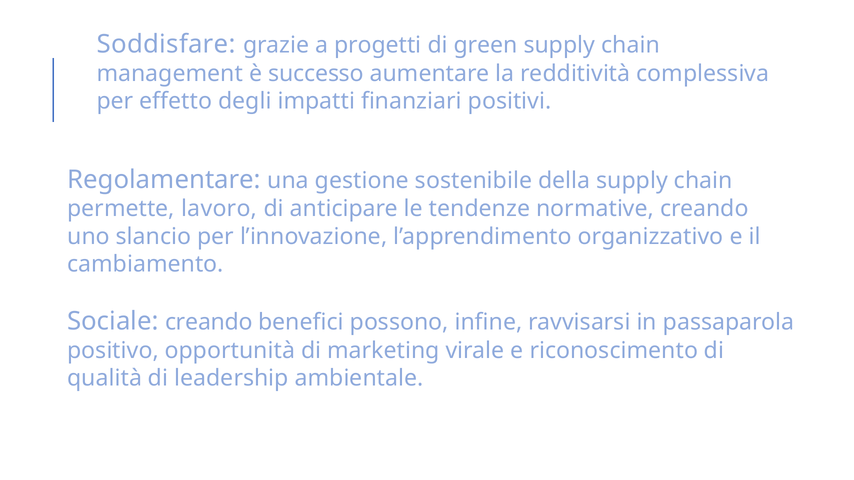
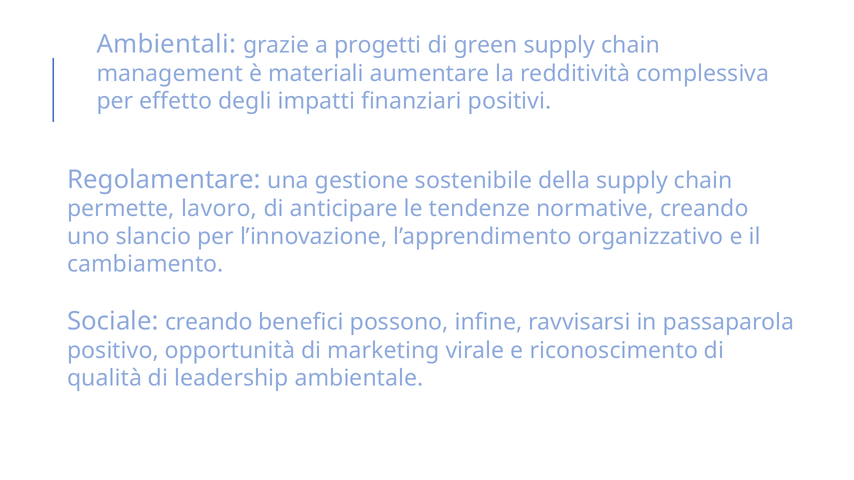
Soddisfare: Soddisfare -> Ambientali
successo: successo -> materiali
